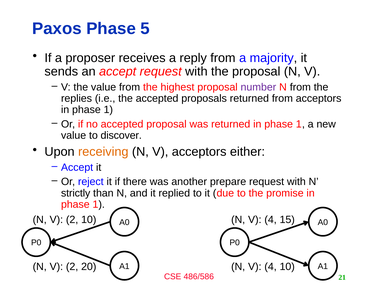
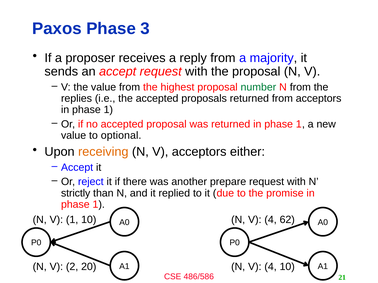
5: 5 -> 3
number colour: purple -> green
discover: discover -> optional
2 at (72, 220): 2 -> 1
15: 15 -> 62
